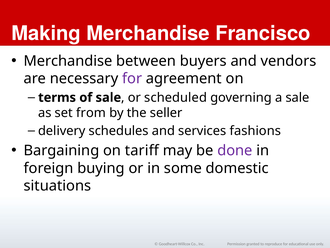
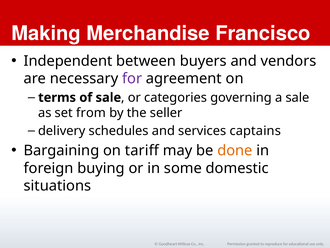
Merchandise at (68, 61): Merchandise -> Independent
scheduled: scheduled -> categories
fashions: fashions -> captains
done colour: purple -> orange
